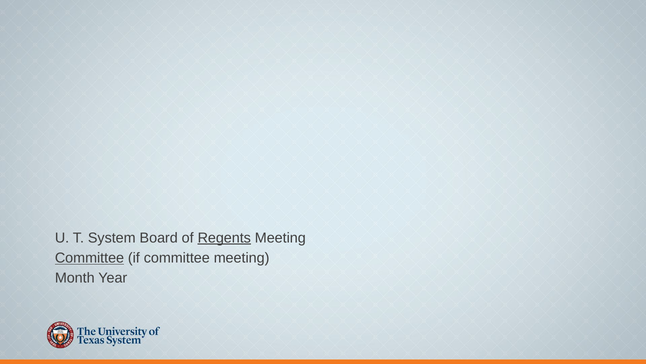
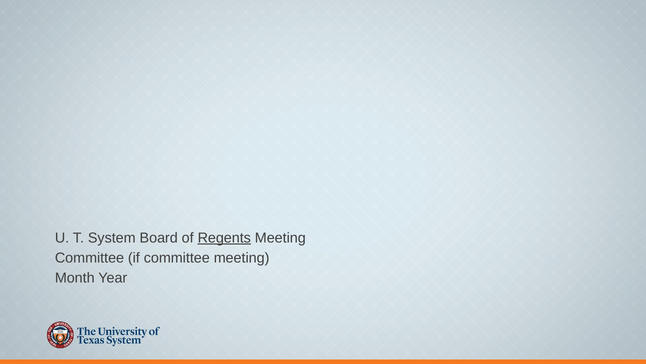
Committee at (89, 258) underline: present -> none
